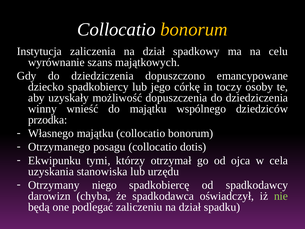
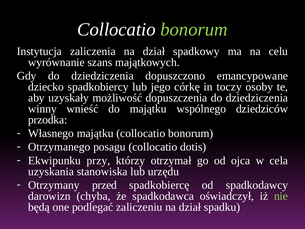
bonorum at (194, 30) colour: yellow -> light green
tymi: tymi -> przy
niego: niego -> przed
